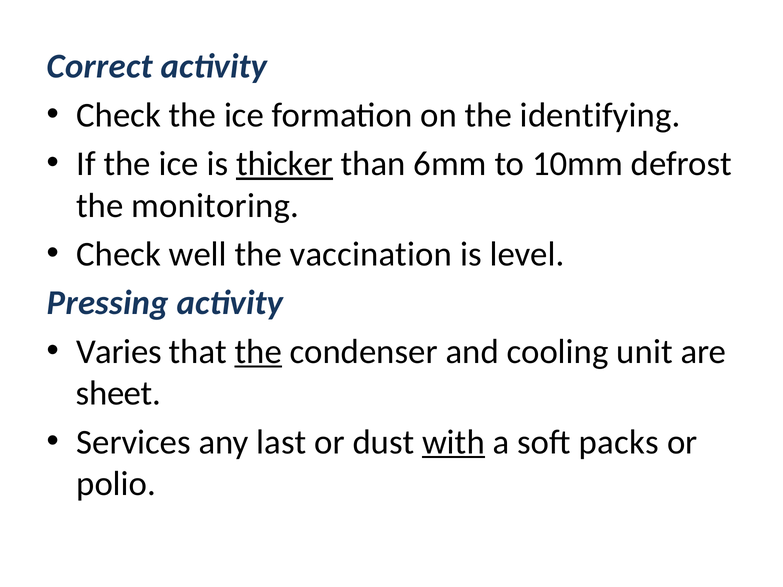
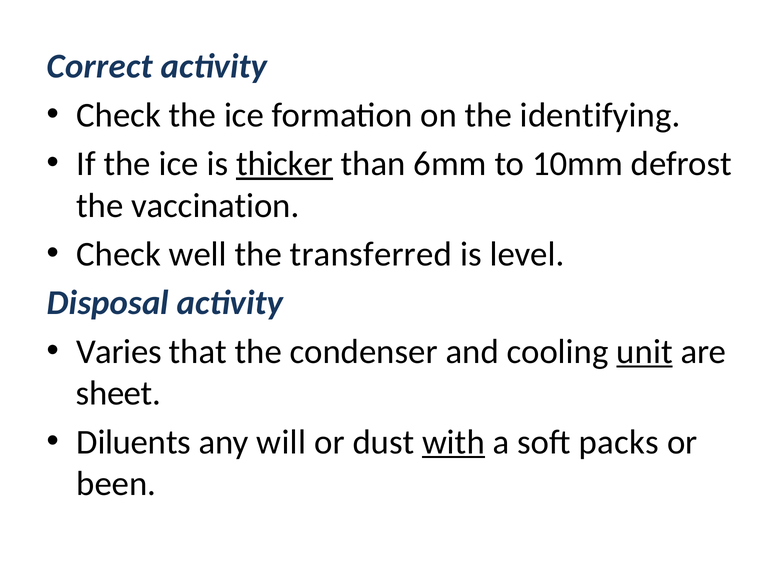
monitoring: monitoring -> vaccination
vaccination: vaccination -> transferred
Pressing: Pressing -> Disposal
the at (258, 352) underline: present -> none
unit underline: none -> present
Services: Services -> Diluents
last: last -> will
polio: polio -> been
